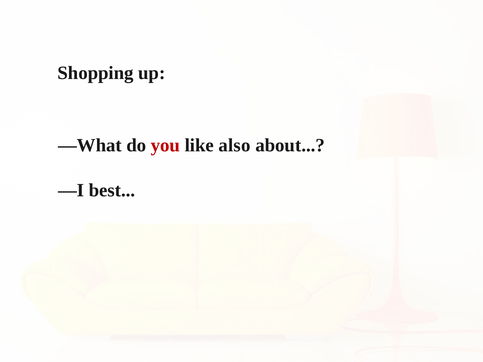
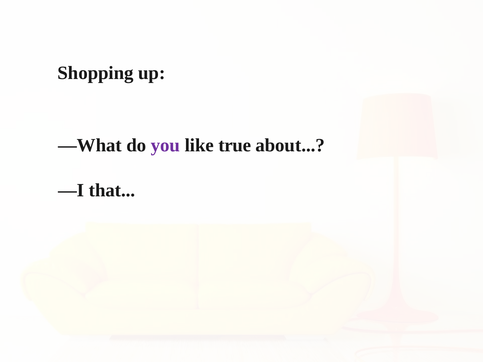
you colour: red -> purple
also: also -> true
best: best -> that
